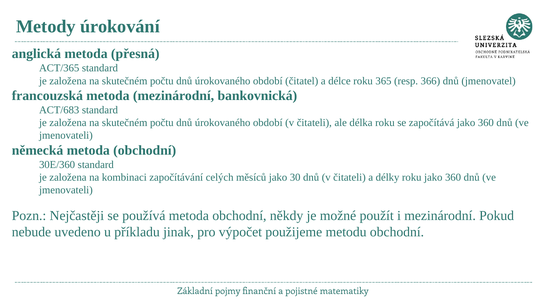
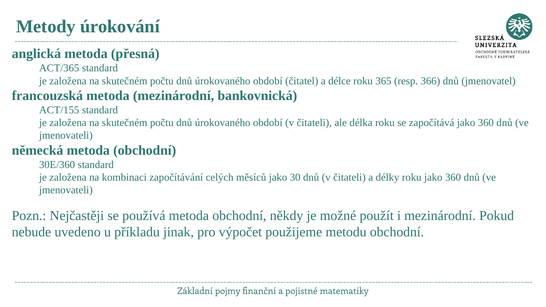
ACT/683: ACT/683 -> ACT/155
